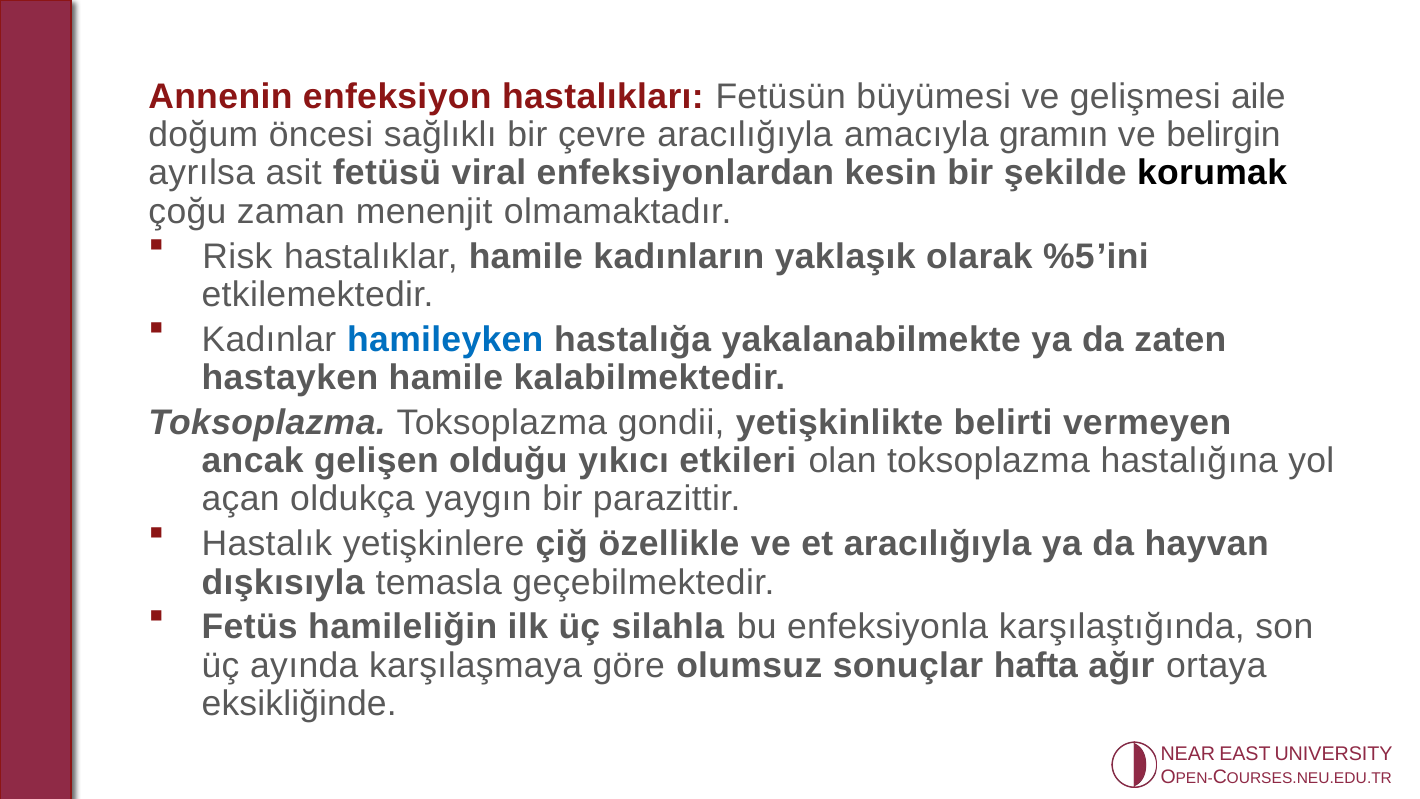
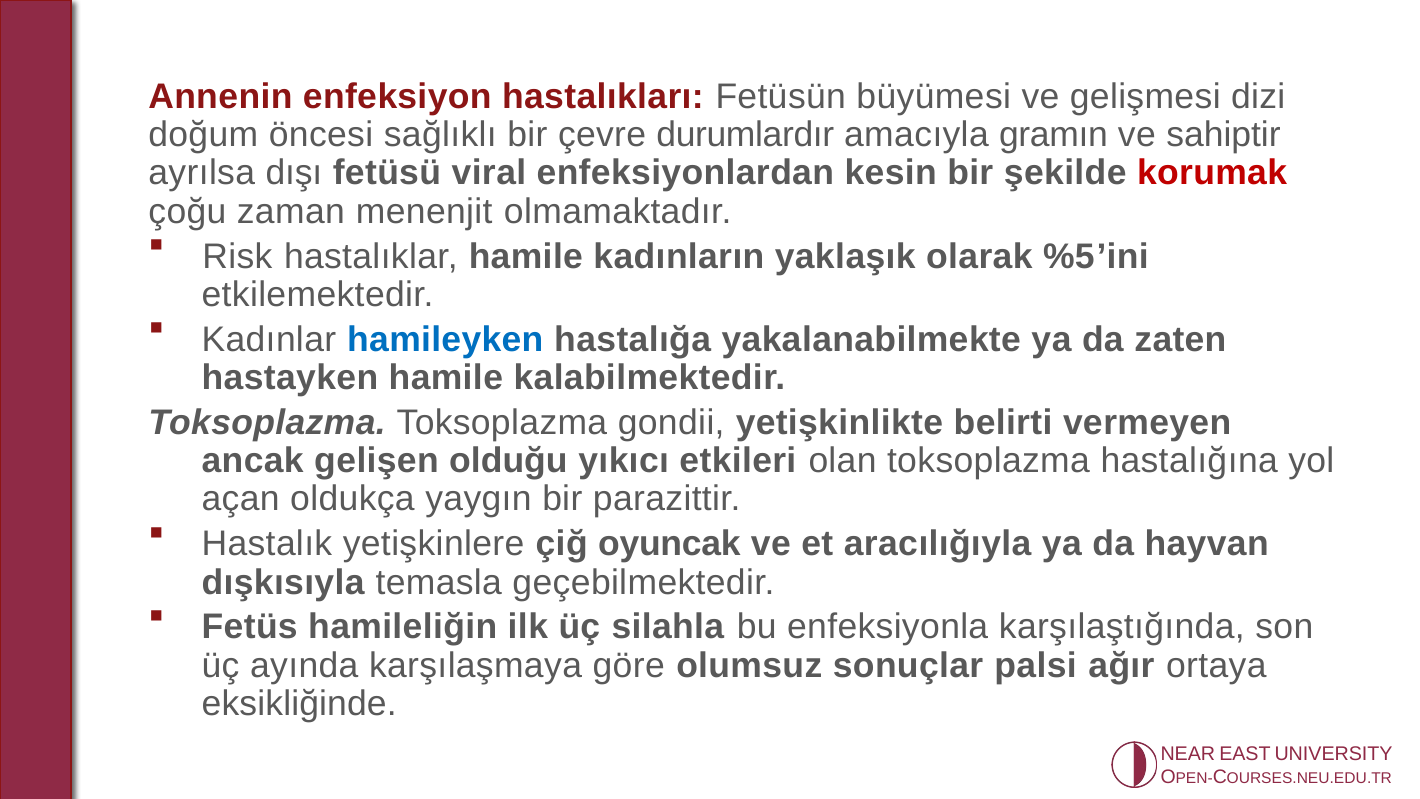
aile: aile -> dizi
çevre aracılığıyla: aracılığıyla -> durumlardır
belirgin: belirgin -> sahiptir
asit: asit -> dışı
korumak colour: black -> red
özellikle: özellikle -> oyuncak
hafta: hafta -> palsi
